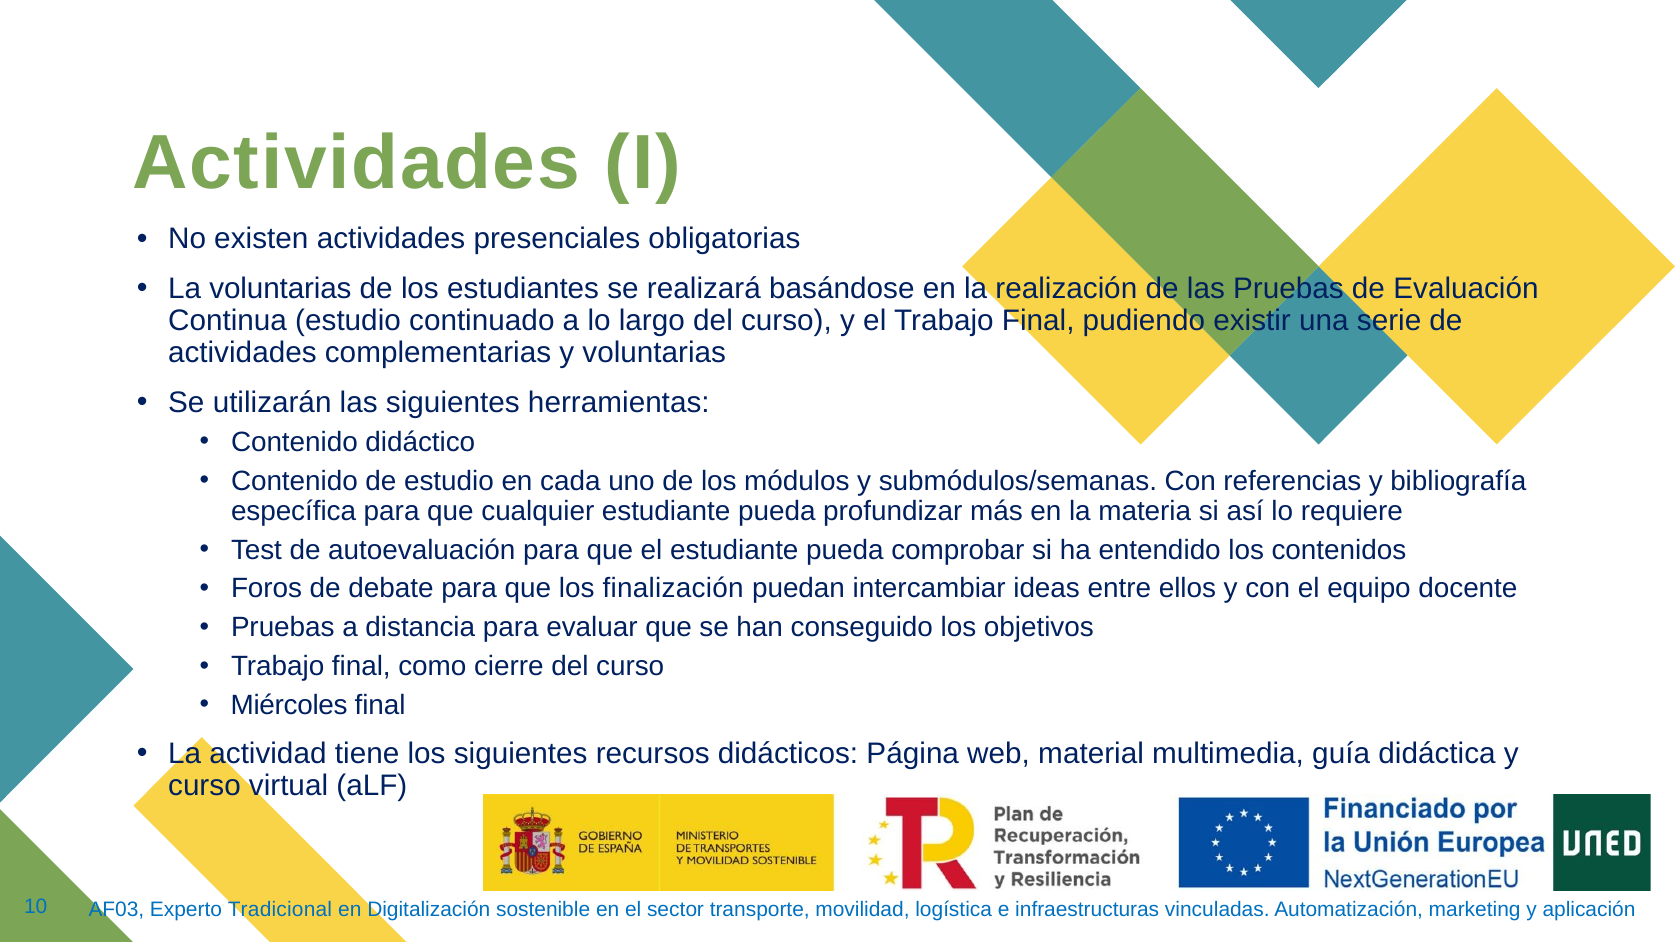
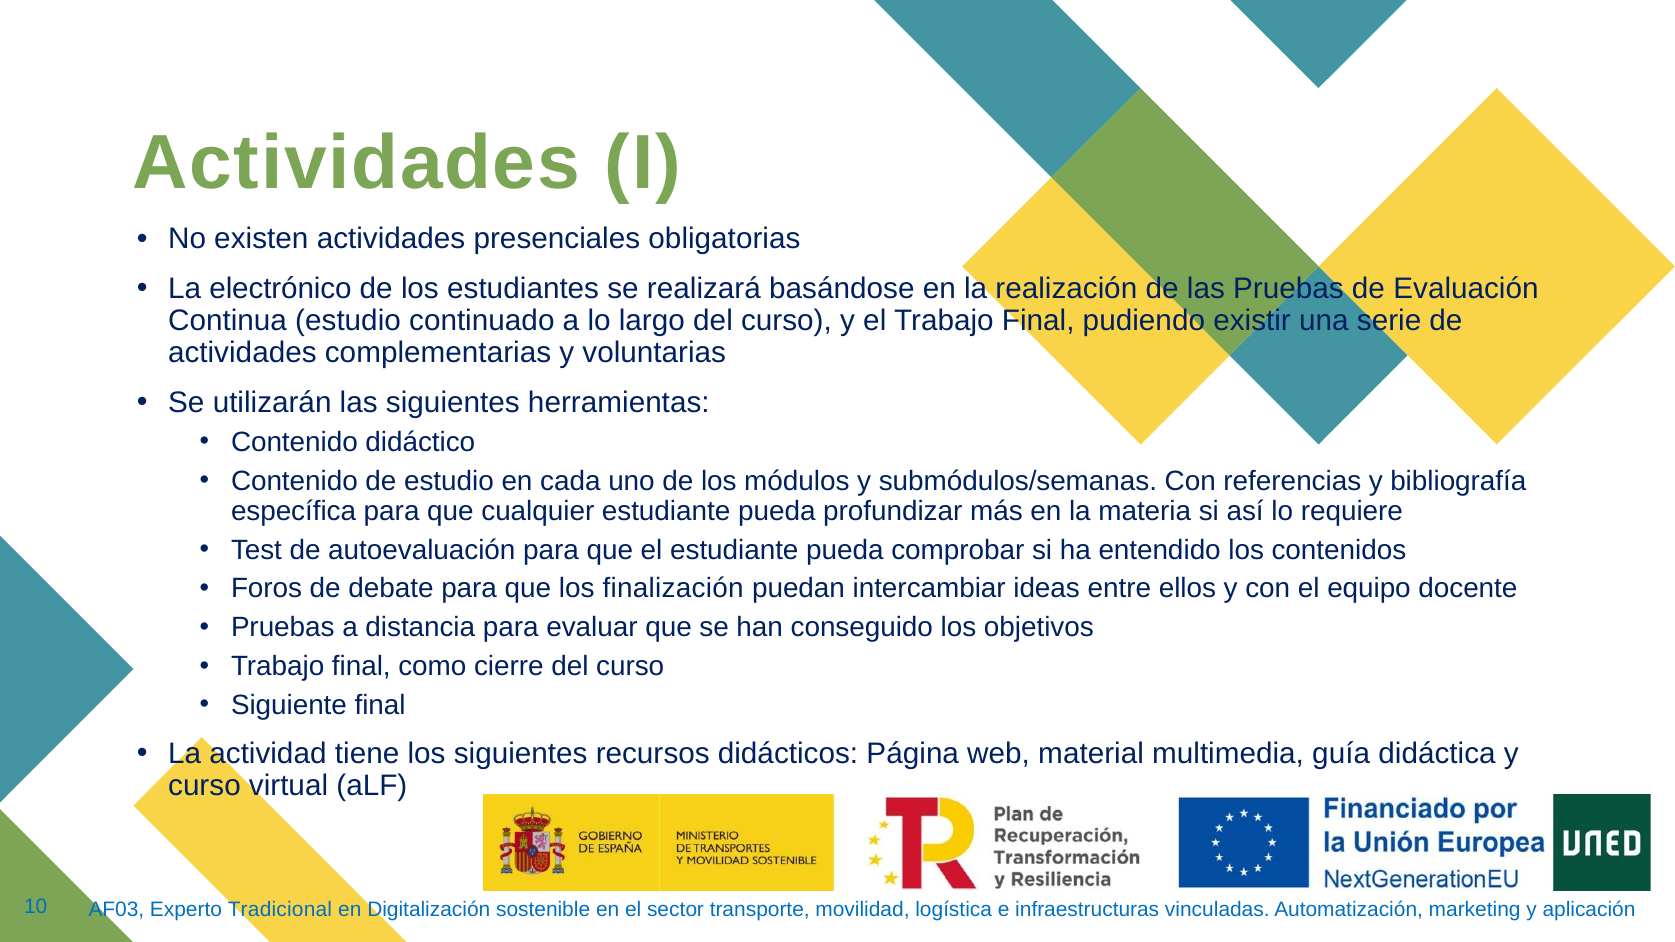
La voluntarias: voluntarias -> electrónico
Miércoles: Miércoles -> Siguiente
